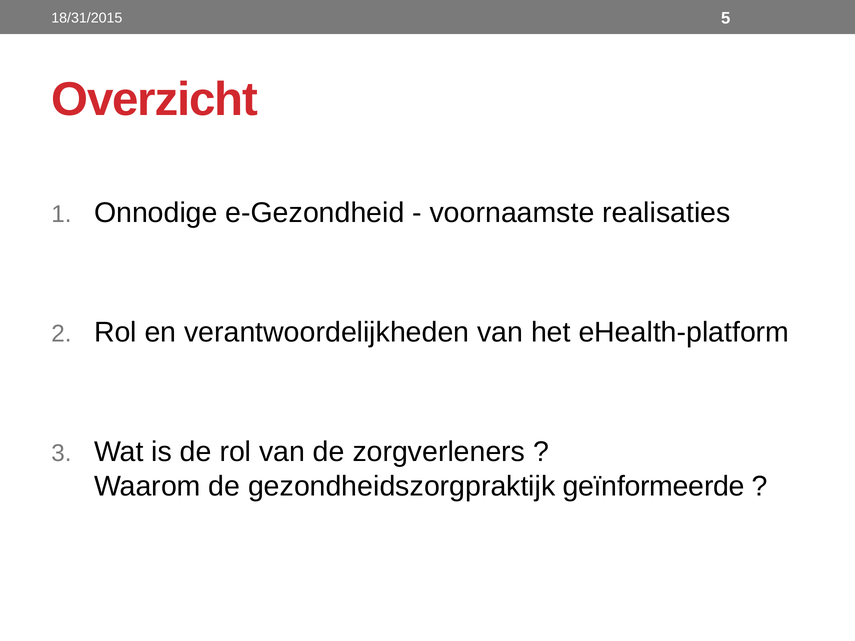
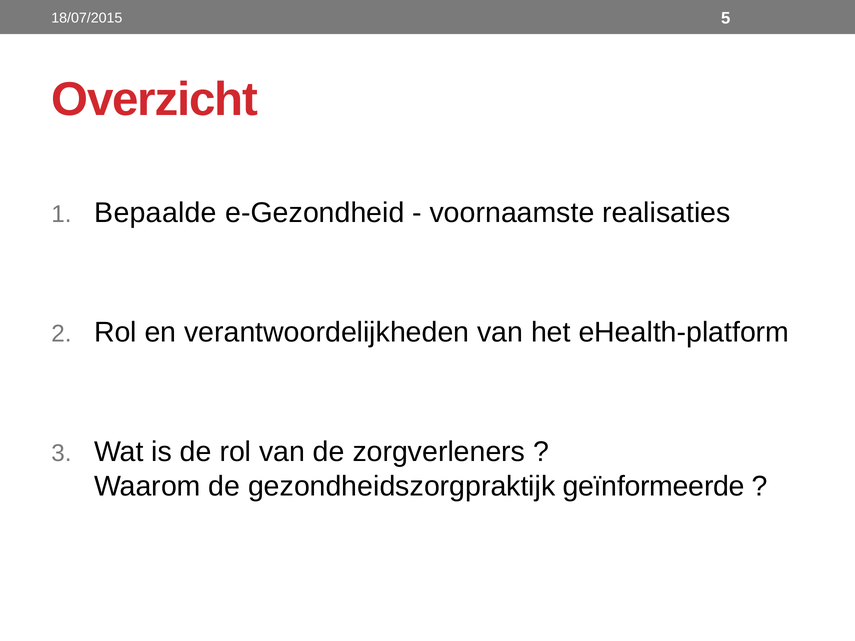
18/31/2015: 18/31/2015 -> 18/07/2015
Onnodige: Onnodige -> Bepaalde
